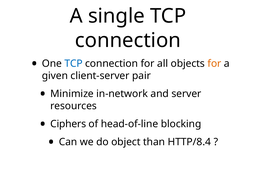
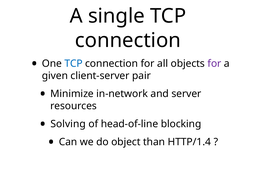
for at (214, 64) colour: orange -> purple
Ciphers: Ciphers -> Solving
HTTP/8.4: HTTP/8.4 -> HTTP/1.4
